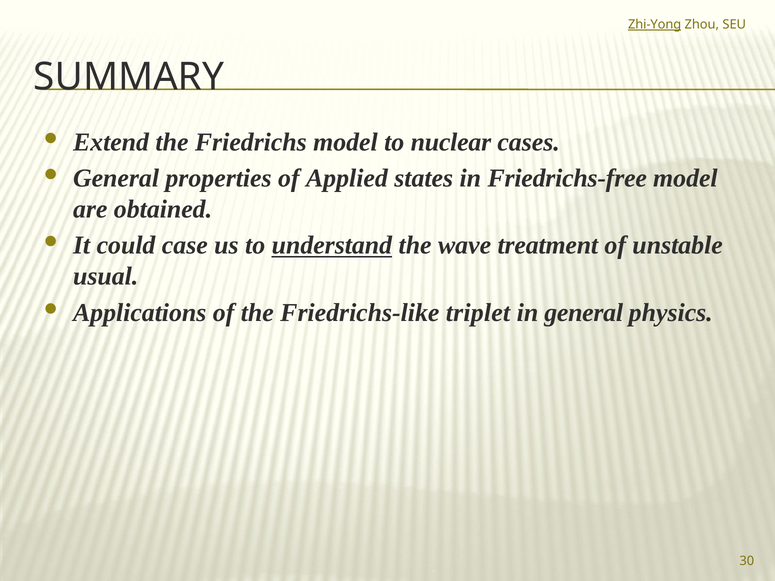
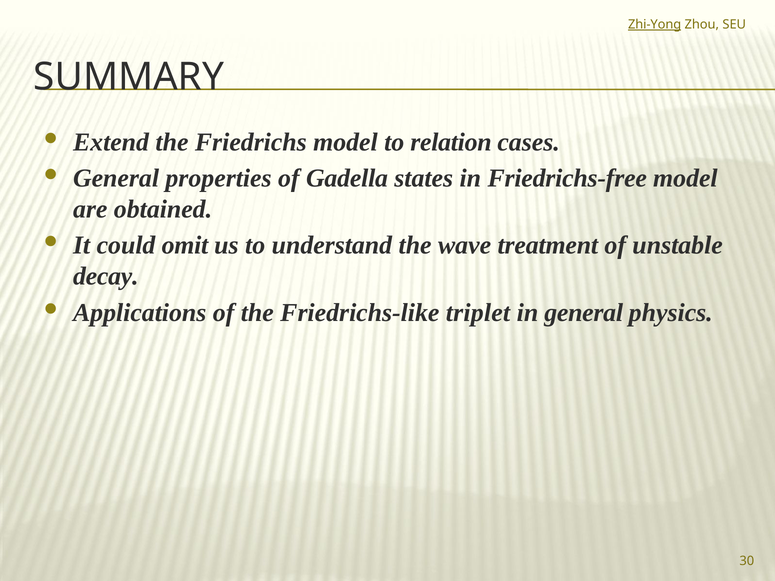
nuclear: nuclear -> relation
Applied: Applied -> Gadella
case: case -> omit
understand underline: present -> none
usual: usual -> decay
